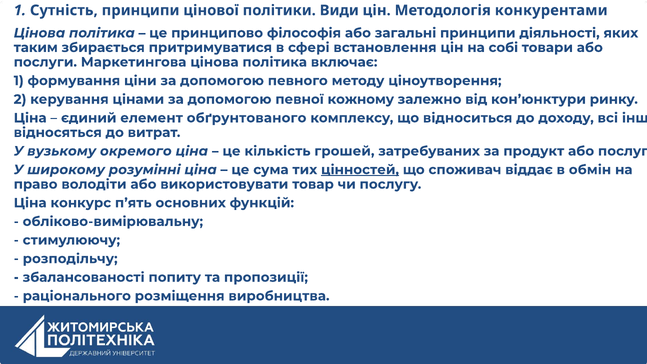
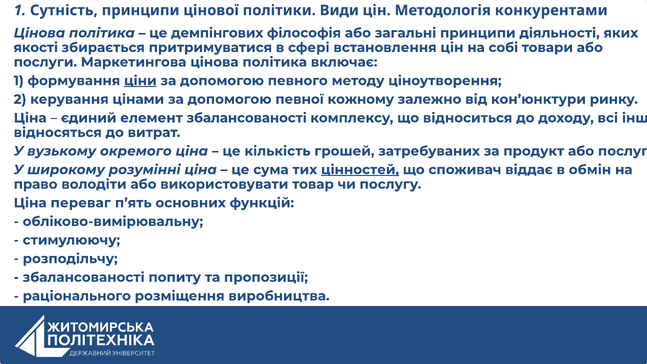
принципово: принципово -> демпінгових
таким: таким -> якості
ціни underline: none -> present
елемент обґрунтованого: обґрунтованого -> збалансованості
конкурс: конкурс -> переваг
